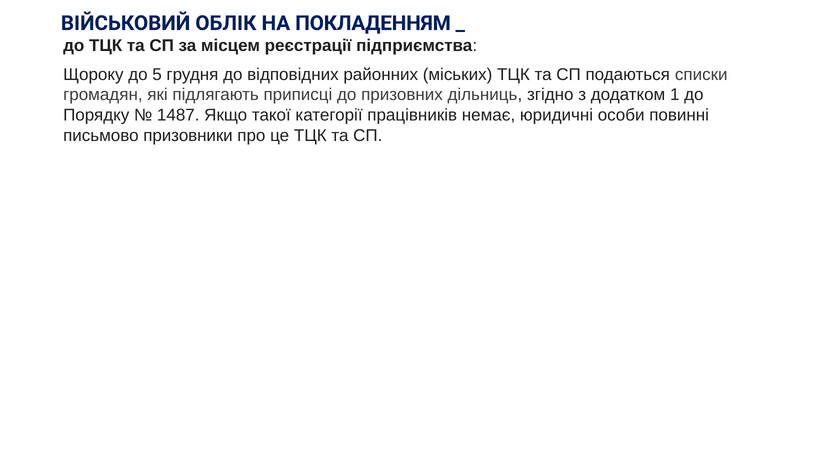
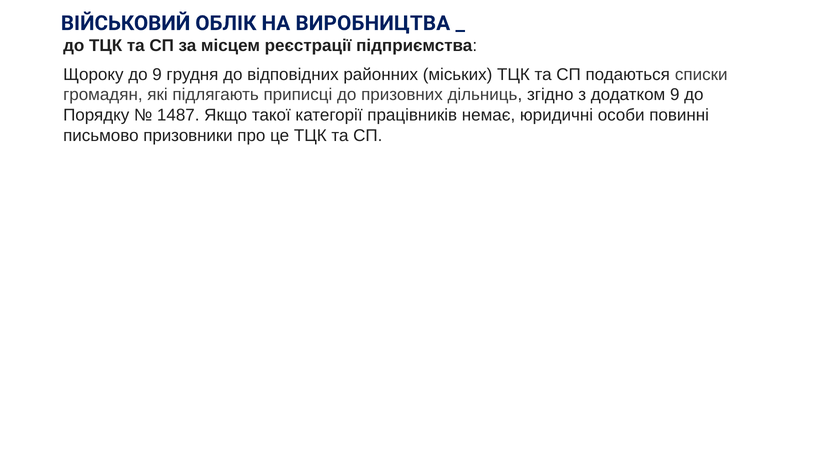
ПОКЛАДЕННЯМ: ПОКЛАДЕННЯМ -> ВИРОБНИЦТВА
до 5: 5 -> 9
додатком 1: 1 -> 9
